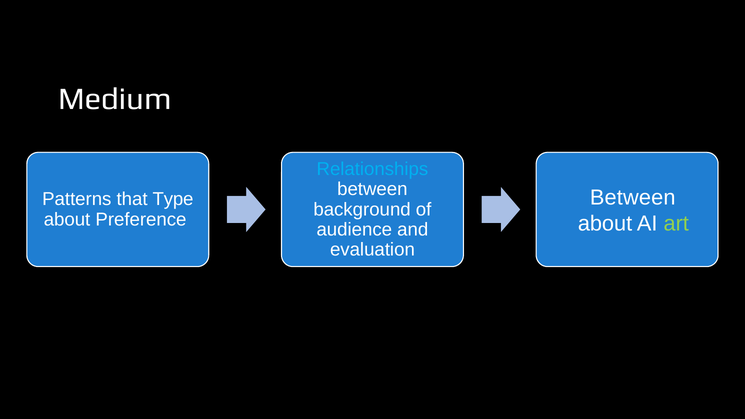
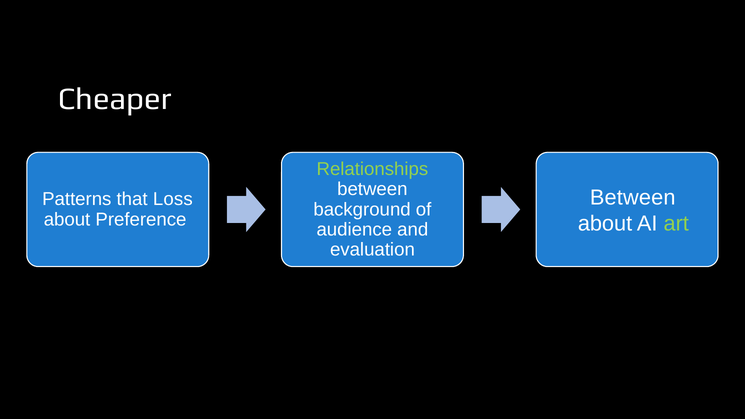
Medium: Medium -> Cheaper
Relationships colour: light blue -> light green
Type: Type -> Loss
